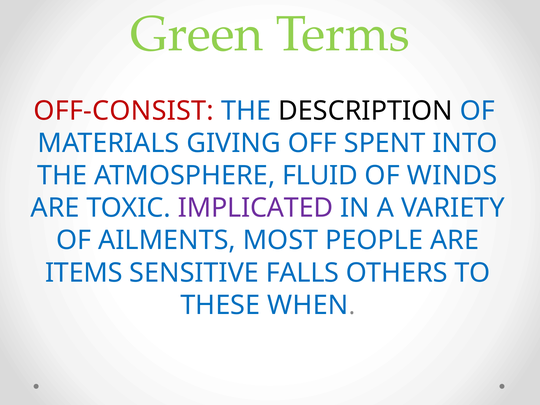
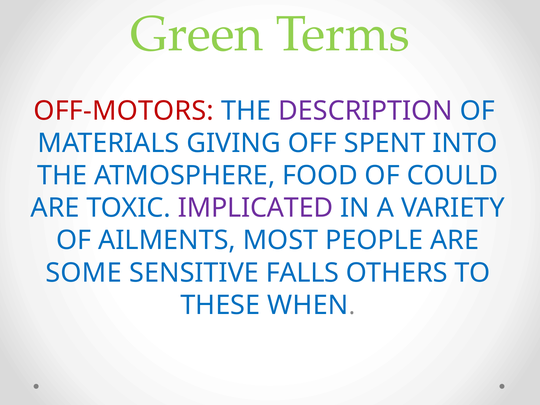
OFF-CONSIST: OFF-CONSIST -> OFF-MOTORS
DESCRIPTION colour: black -> purple
FLUID: FLUID -> FOOD
WINDS: WINDS -> COULD
ITEMS: ITEMS -> SOME
